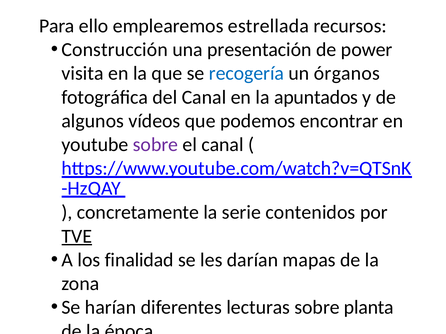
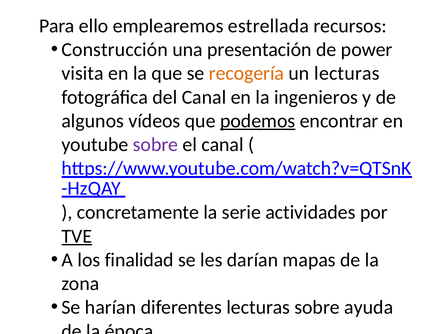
recogería colour: blue -> orange
un órganos: órganos -> lecturas
apuntados: apuntados -> ingenieros
podemos underline: none -> present
contenidos: contenidos -> actividades
planta: planta -> ayuda
